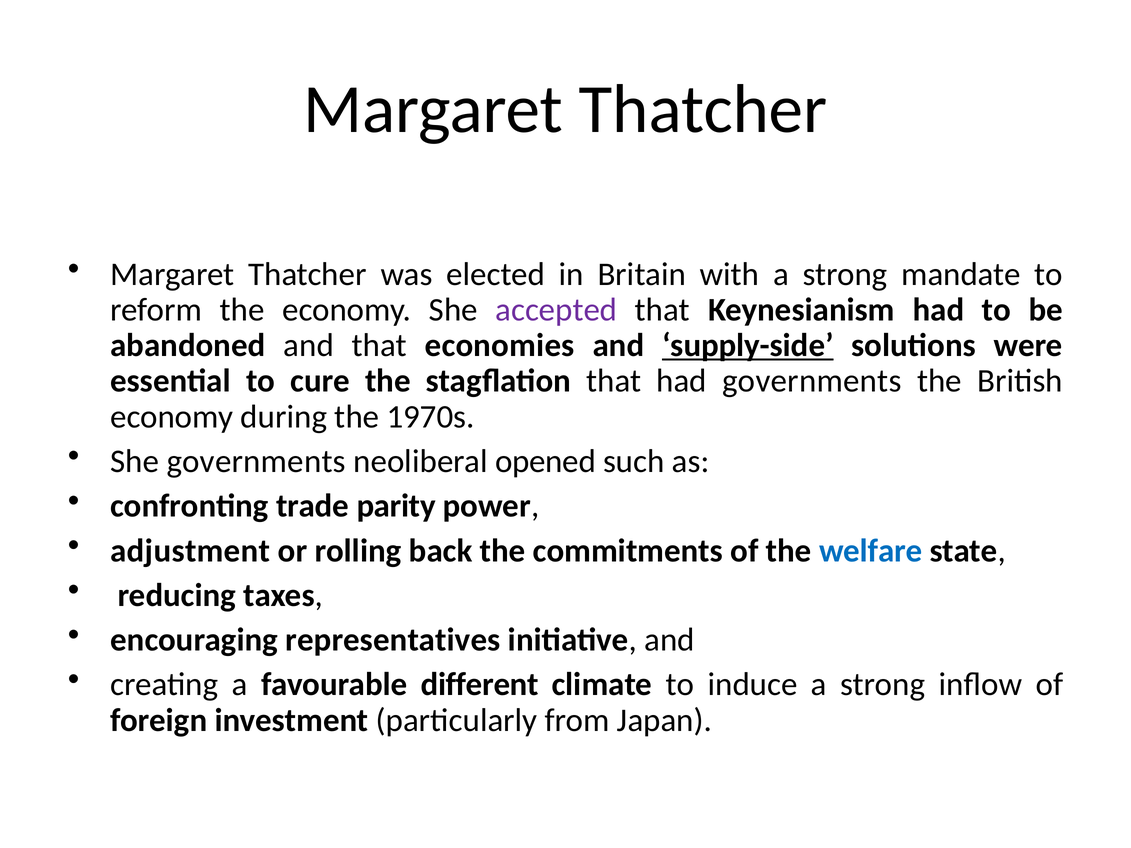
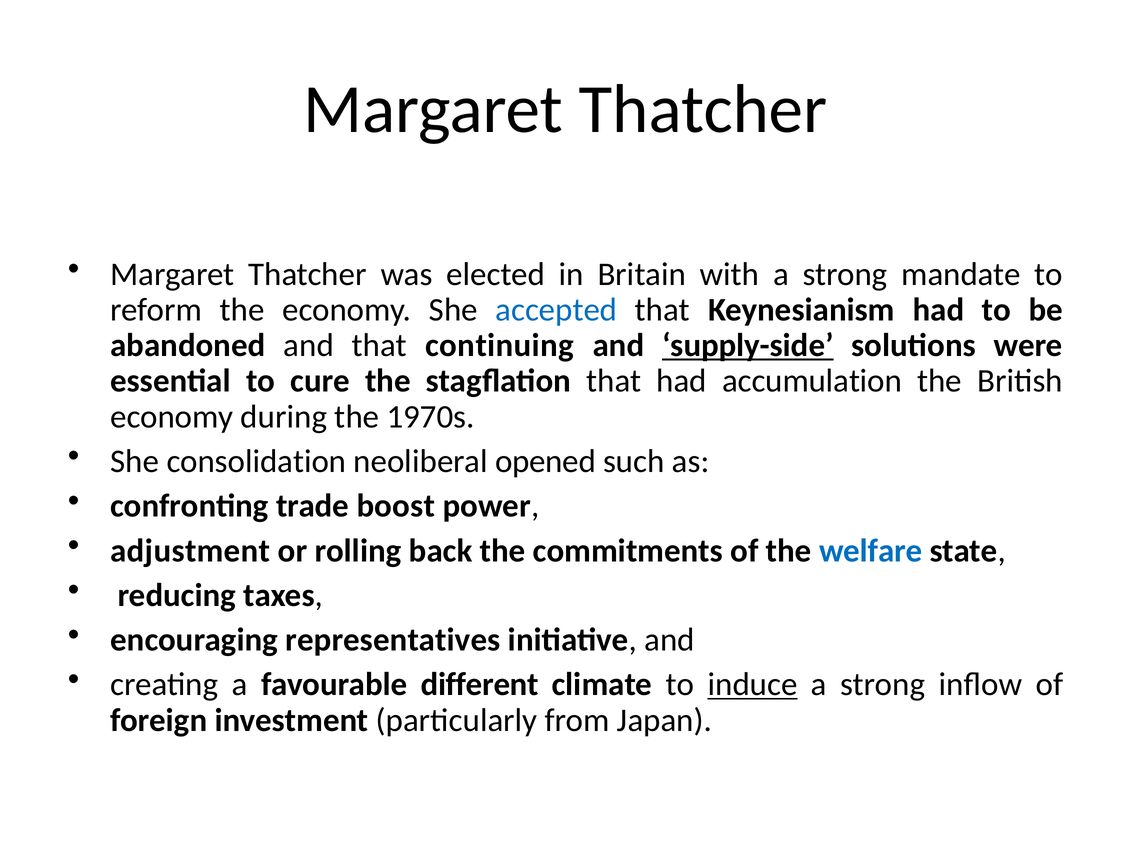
accepted colour: purple -> blue
economies: economies -> continuing
had governments: governments -> accumulation
She governments: governments -> consolidation
parity: parity -> boost
induce underline: none -> present
